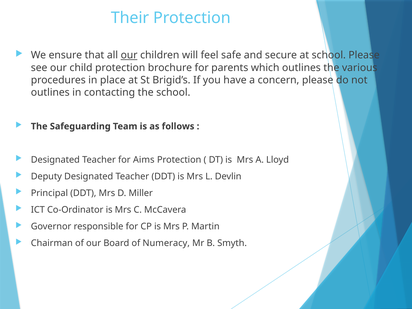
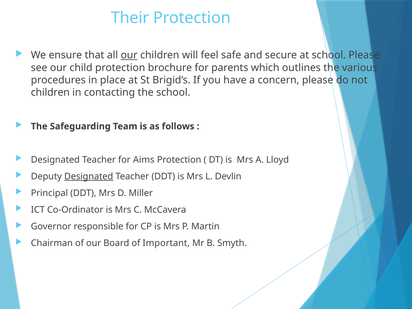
outlines at (50, 92): outlines -> children
Designated at (89, 176) underline: none -> present
Numeracy: Numeracy -> Important
